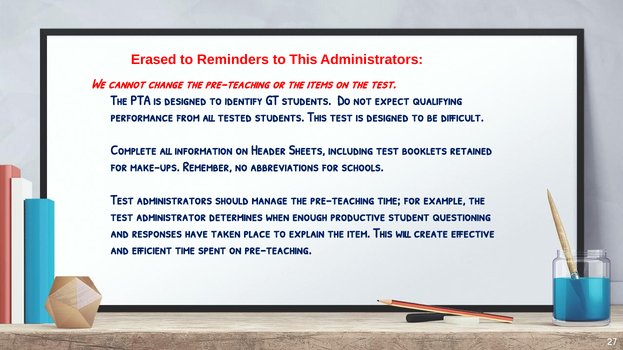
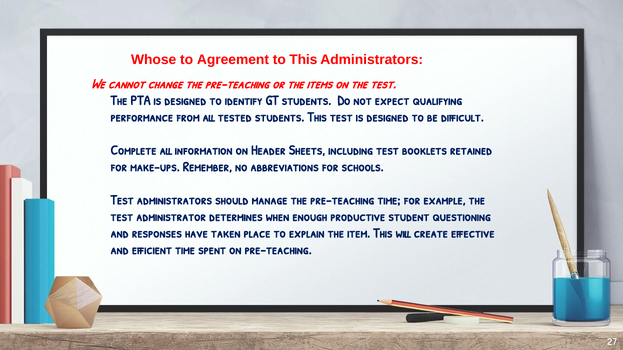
Erased: Erased -> Whose
Reminders: Reminders -> Agreement
